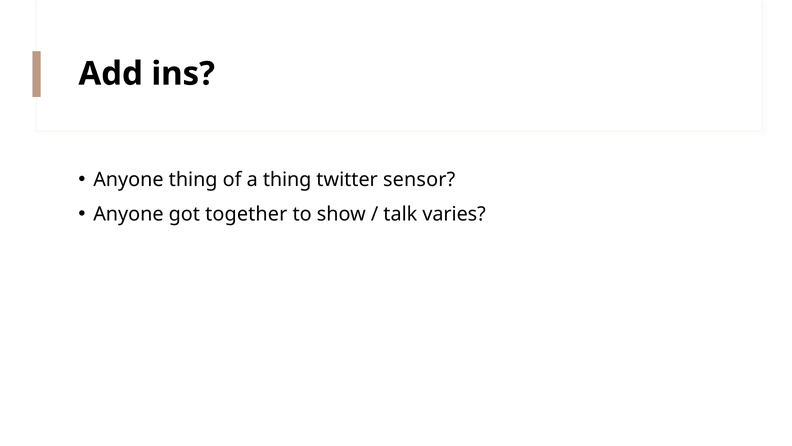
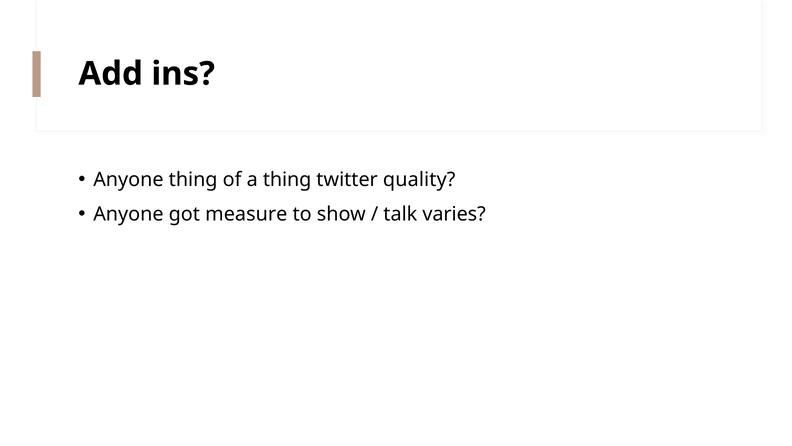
sensor: sensor -> quality
together: together -> measure
